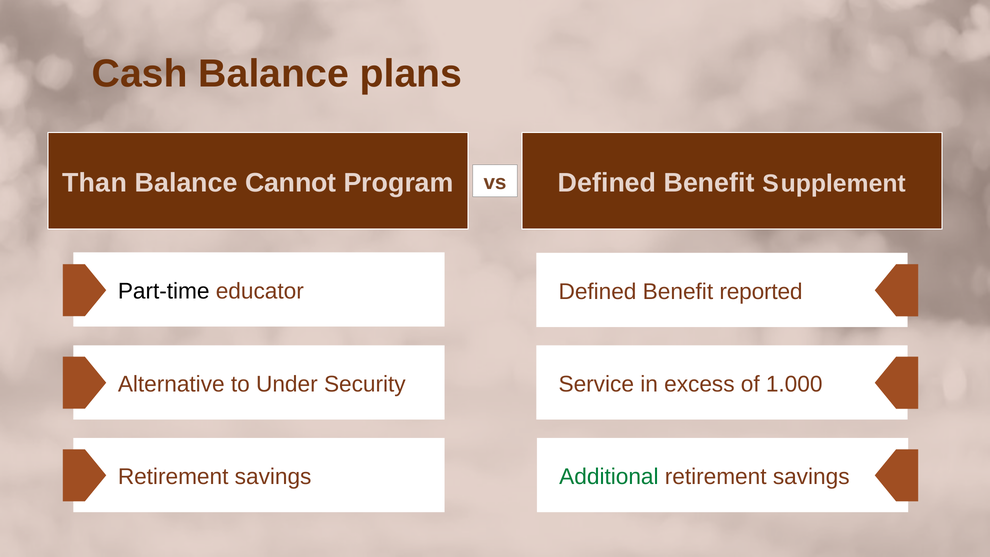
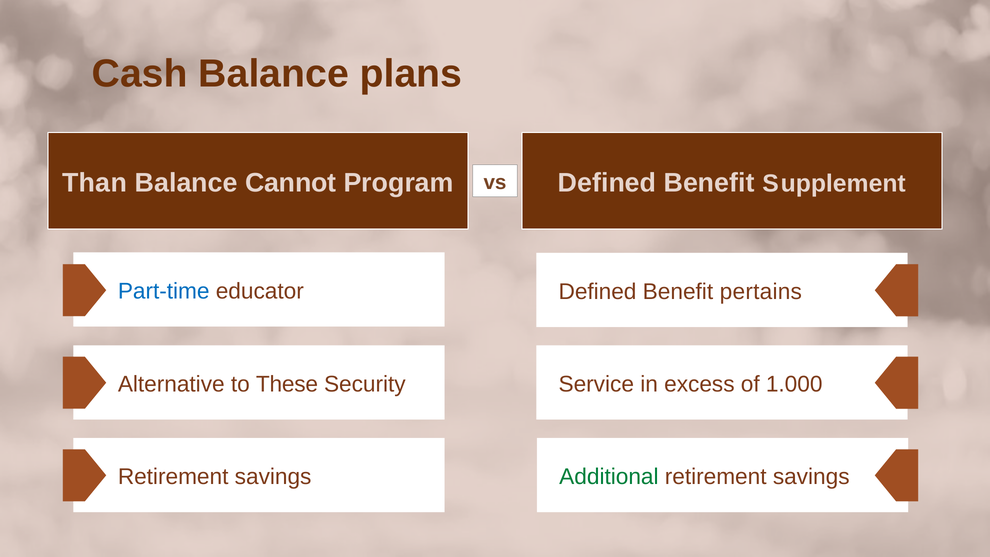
Part-time colour: black -> blue
reported: reported -> pertains
Under: Under -> These
